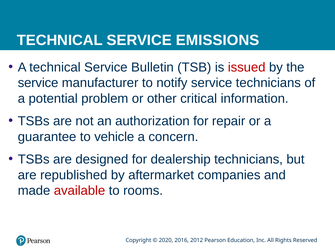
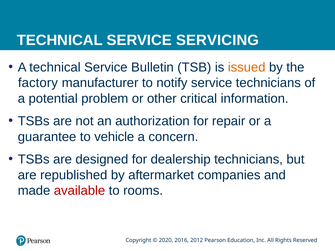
EMISSIONS: EMISSIONS -> SERVICING
issued colour: red -> orange
service at (38, 83): service -> factory
